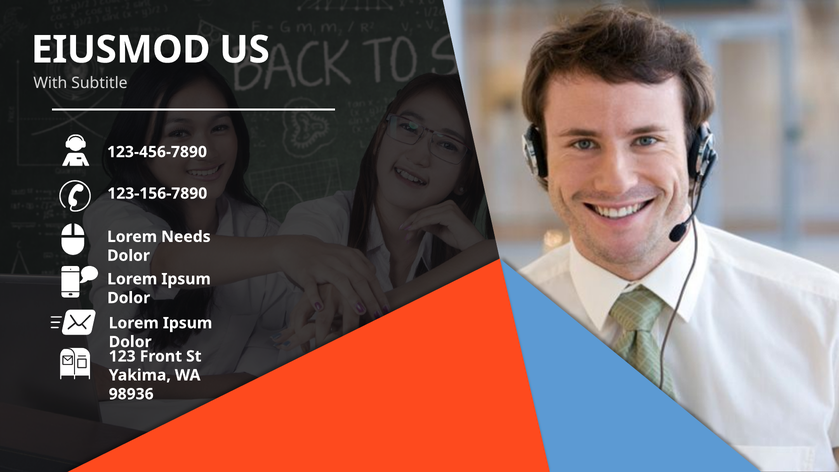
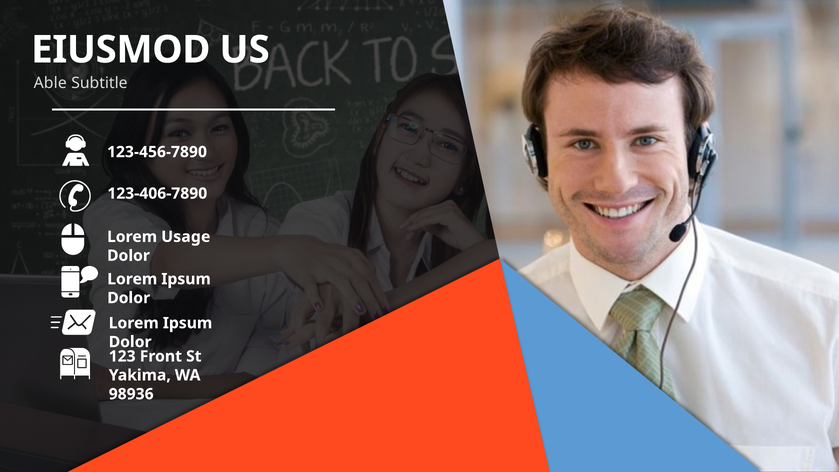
With: With -> Able
123-156-7890: 123-156-7890 -> 123-406-7890
Needs: Needs -> Usage
